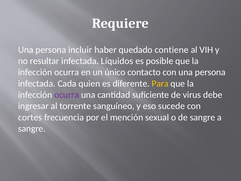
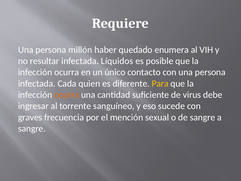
incluir: incluir -> millón
contiene: contiene -> enumera
ocurra at (67, 95) colour: purple -> orange
cortes: cortes -> graves
